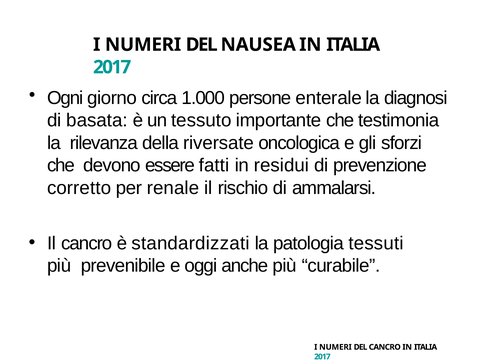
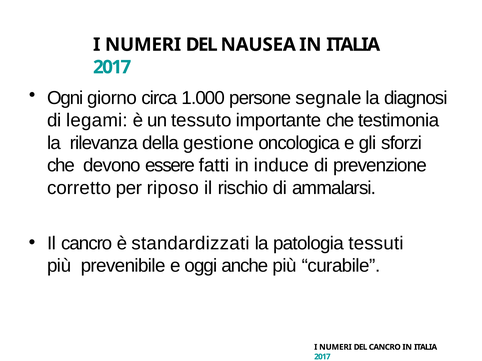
enterale: enterale -> segnale
basata: basata -> legami
riversate: riversate -> gestione
residui: residui -> induce
renale: renale -> riposo
